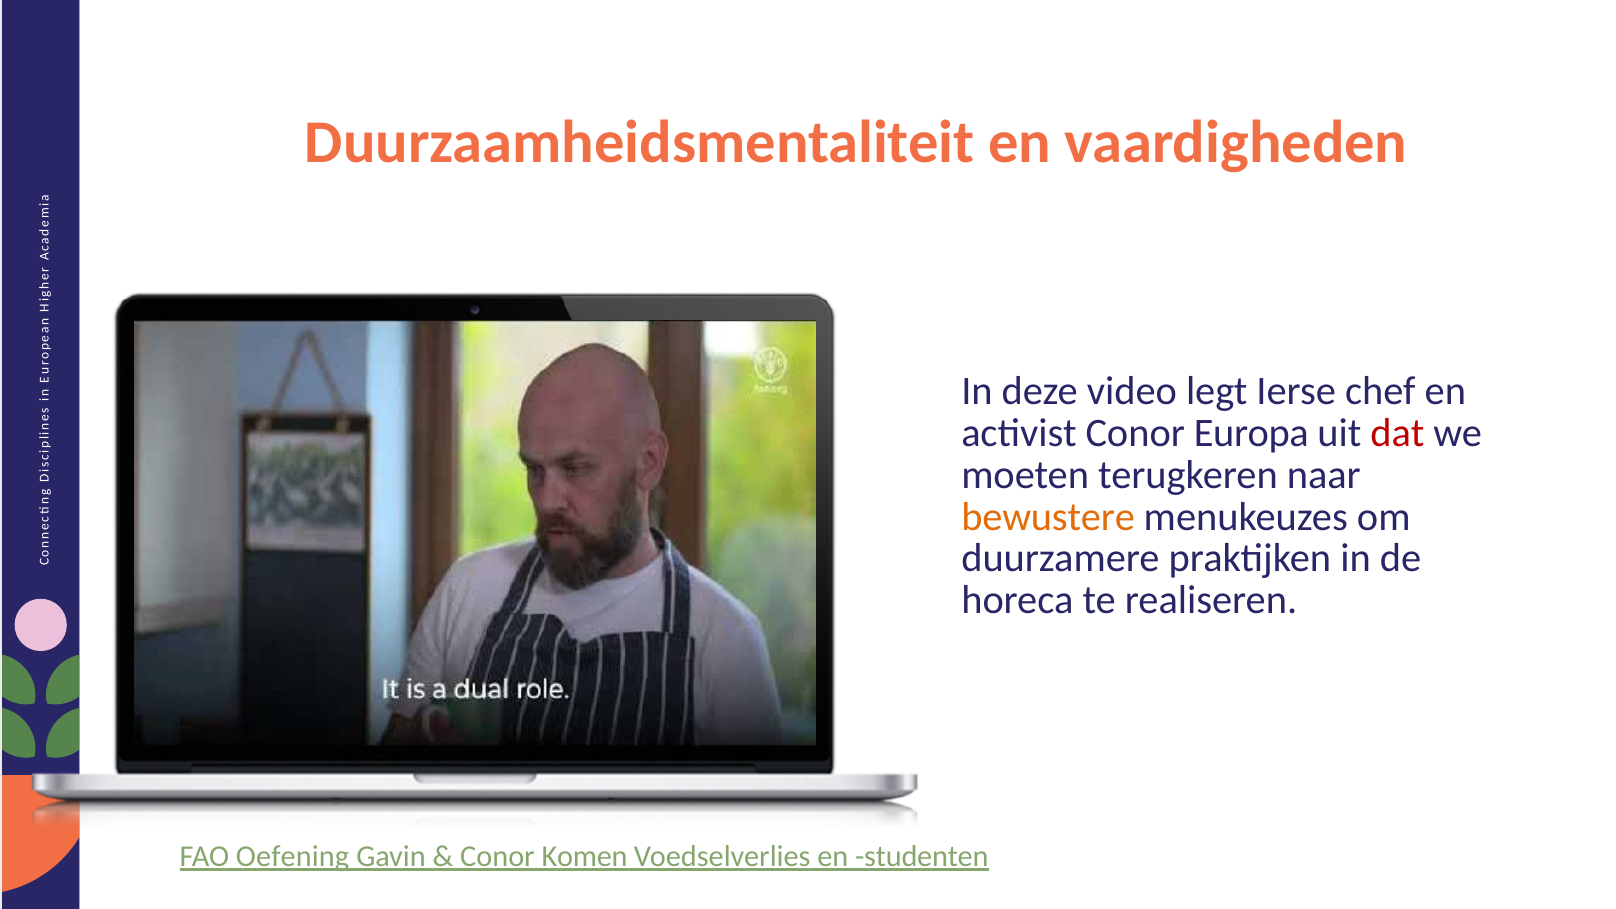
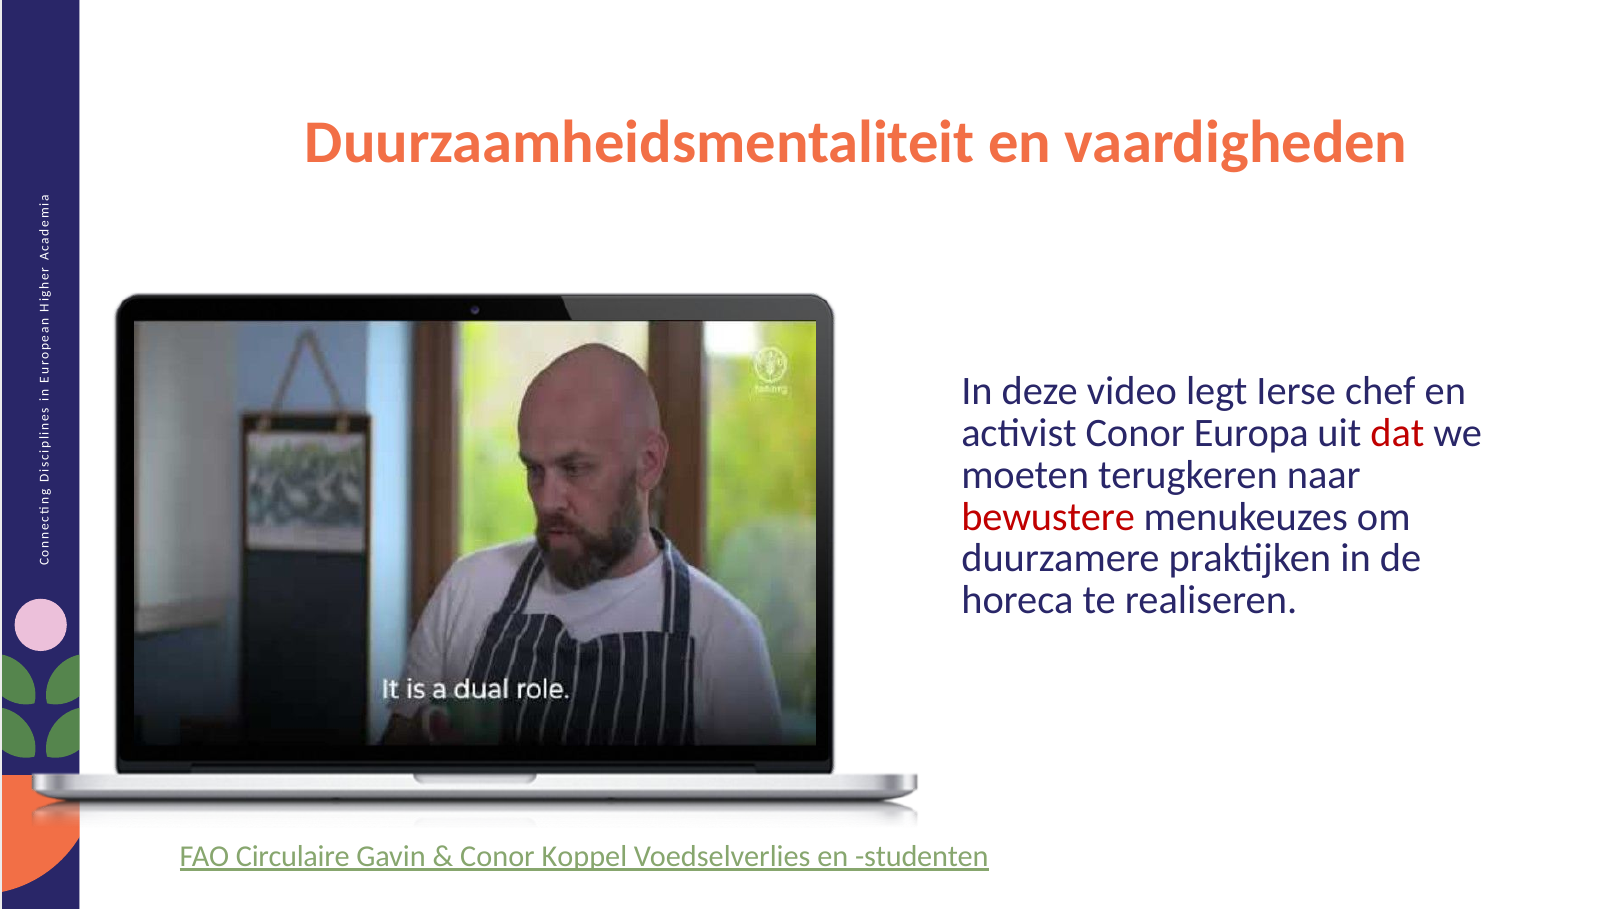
bewustere colour: orange -> red
Oefening: Oefening -> Circulaire
Komen: Komen -> Koppel
